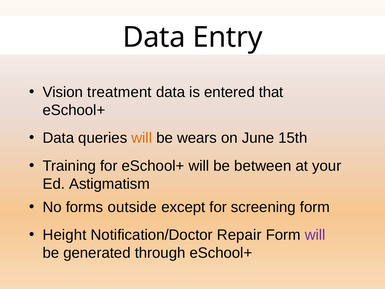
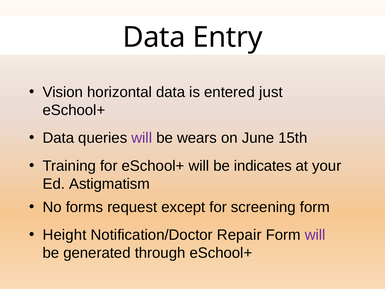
treatment: treatment -> horizontal
that: that -> just
will at (142, 138) colour: orange -> purple
between: between -> indicates
outside: outside -> request
